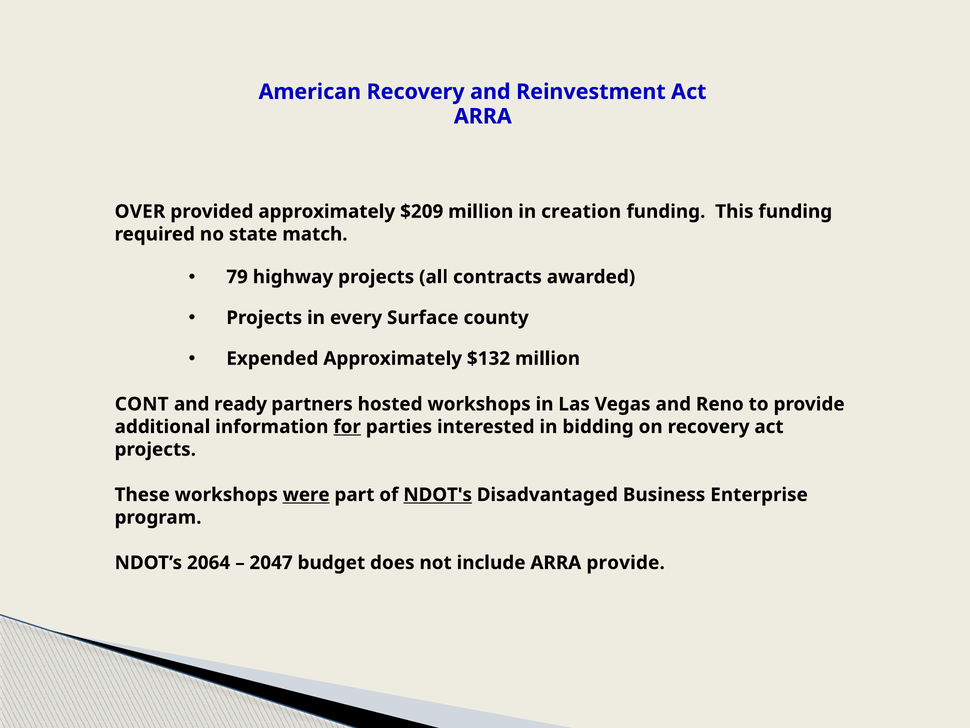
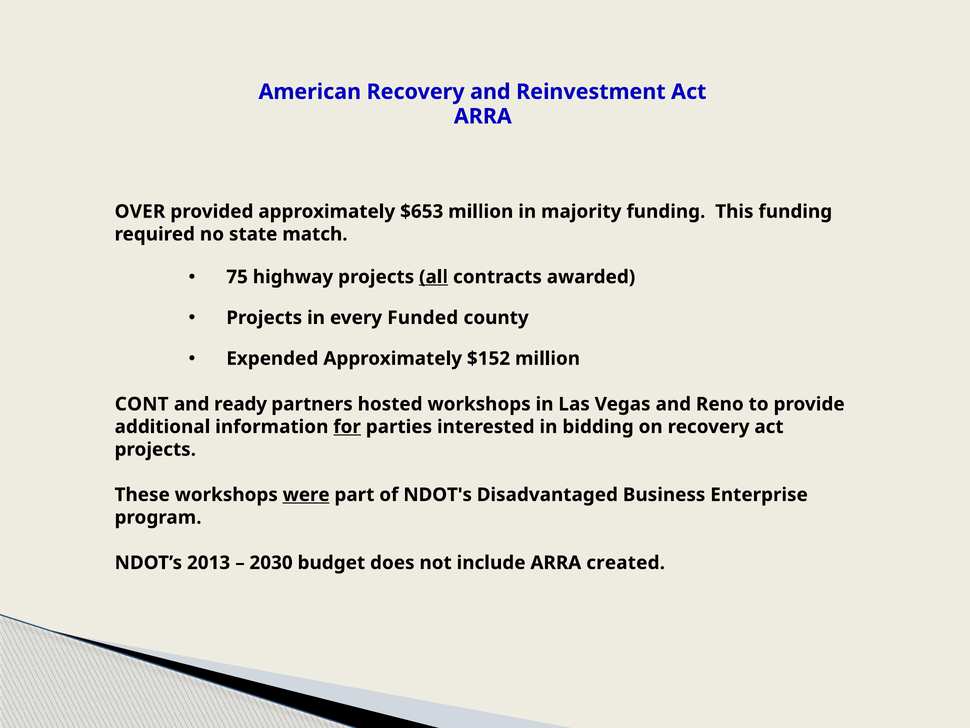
$209: $209 -> $653
creation: creation -> majority
79: 79 -> 75
all underline: none -> present
Surface: Surface -> Funded
$132: $132 -> $152
NDOT's underline: present -> none
2064: 2064 -> 2013
2047: 2047 -> 2030
ARRA provide: provide -> created
